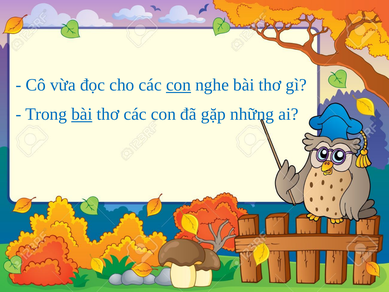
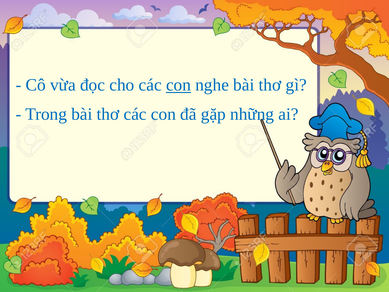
bài at (82, 114) underline: present -> none
